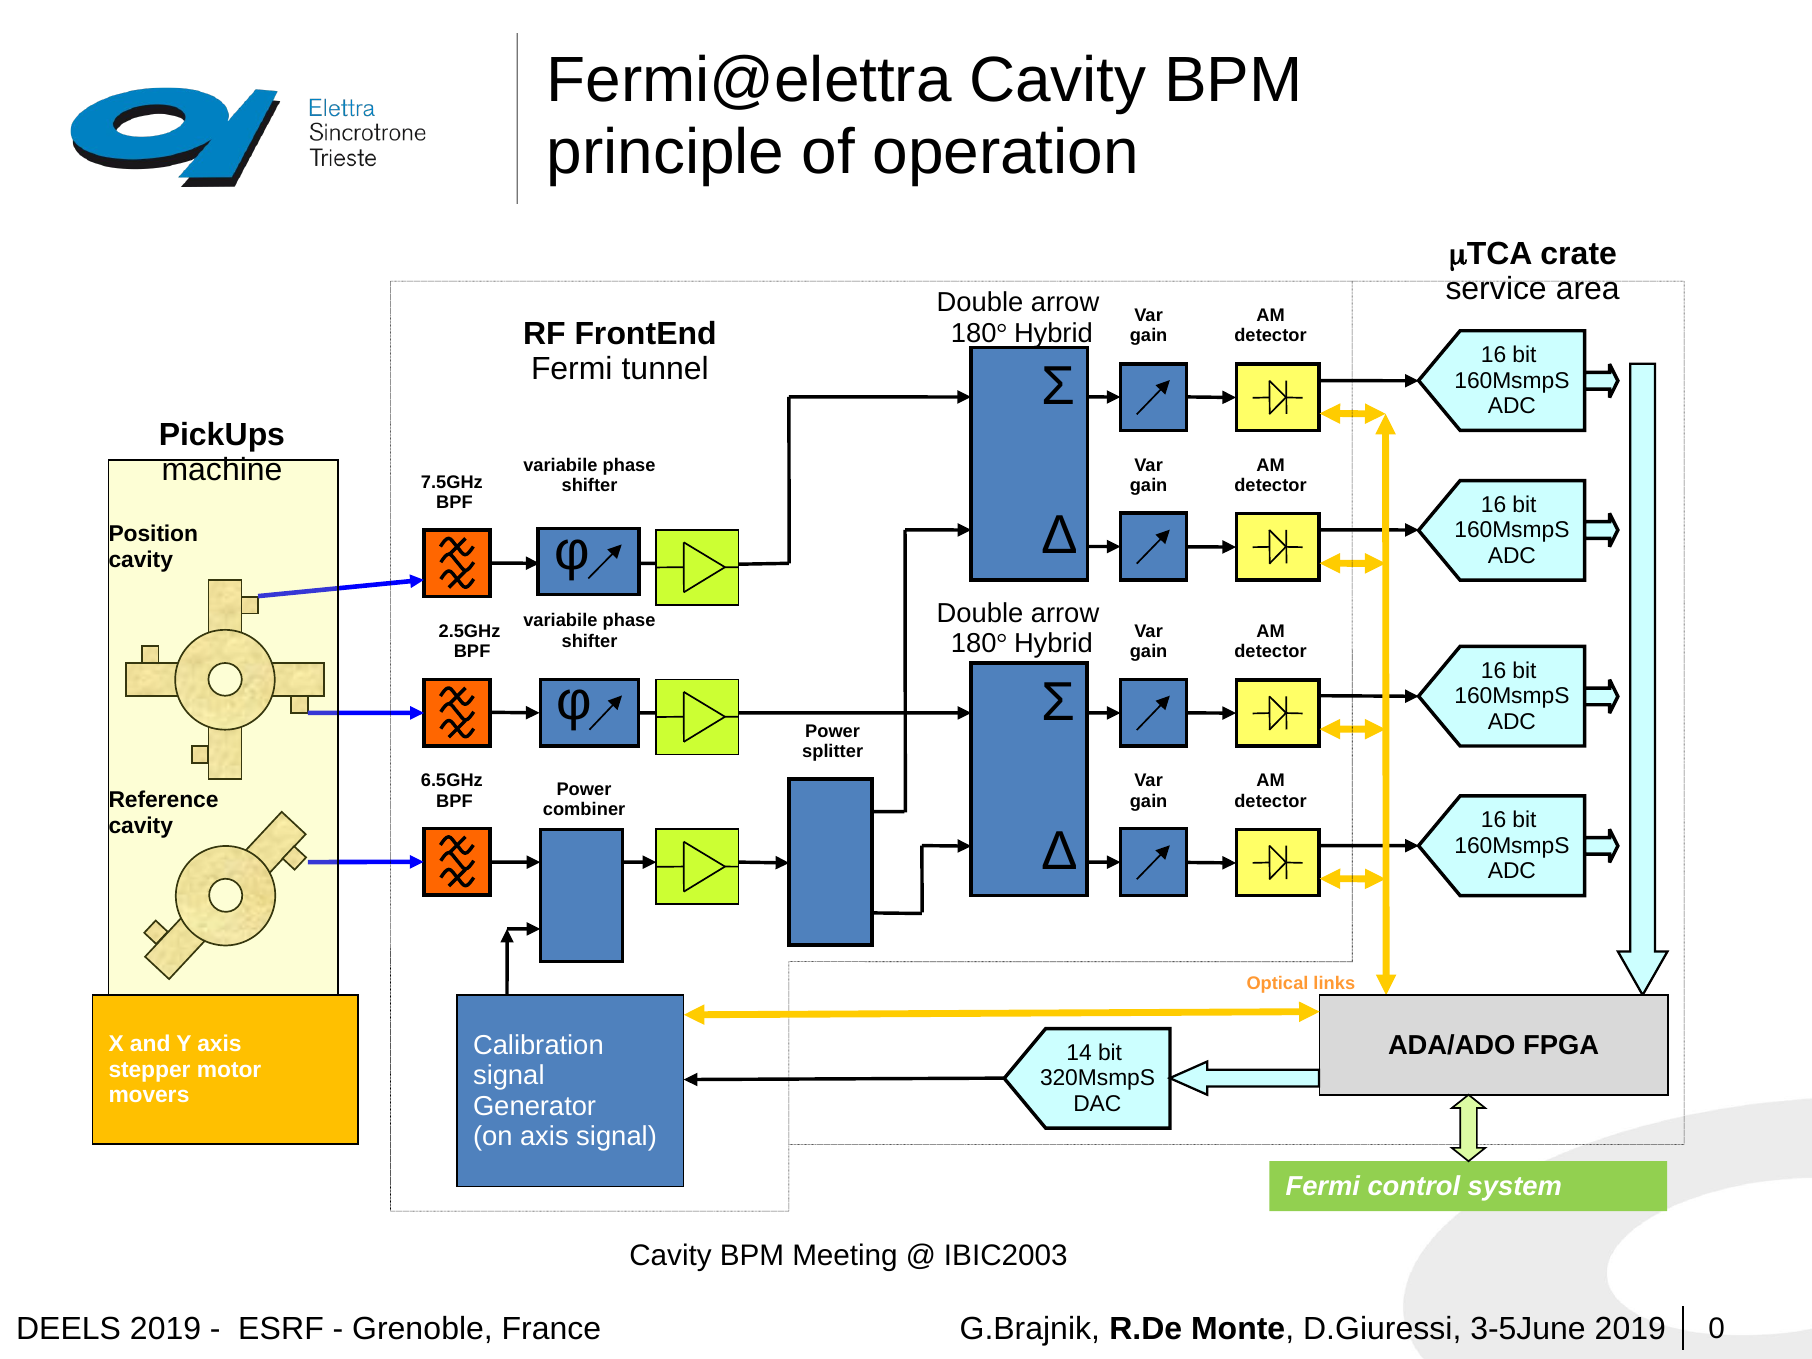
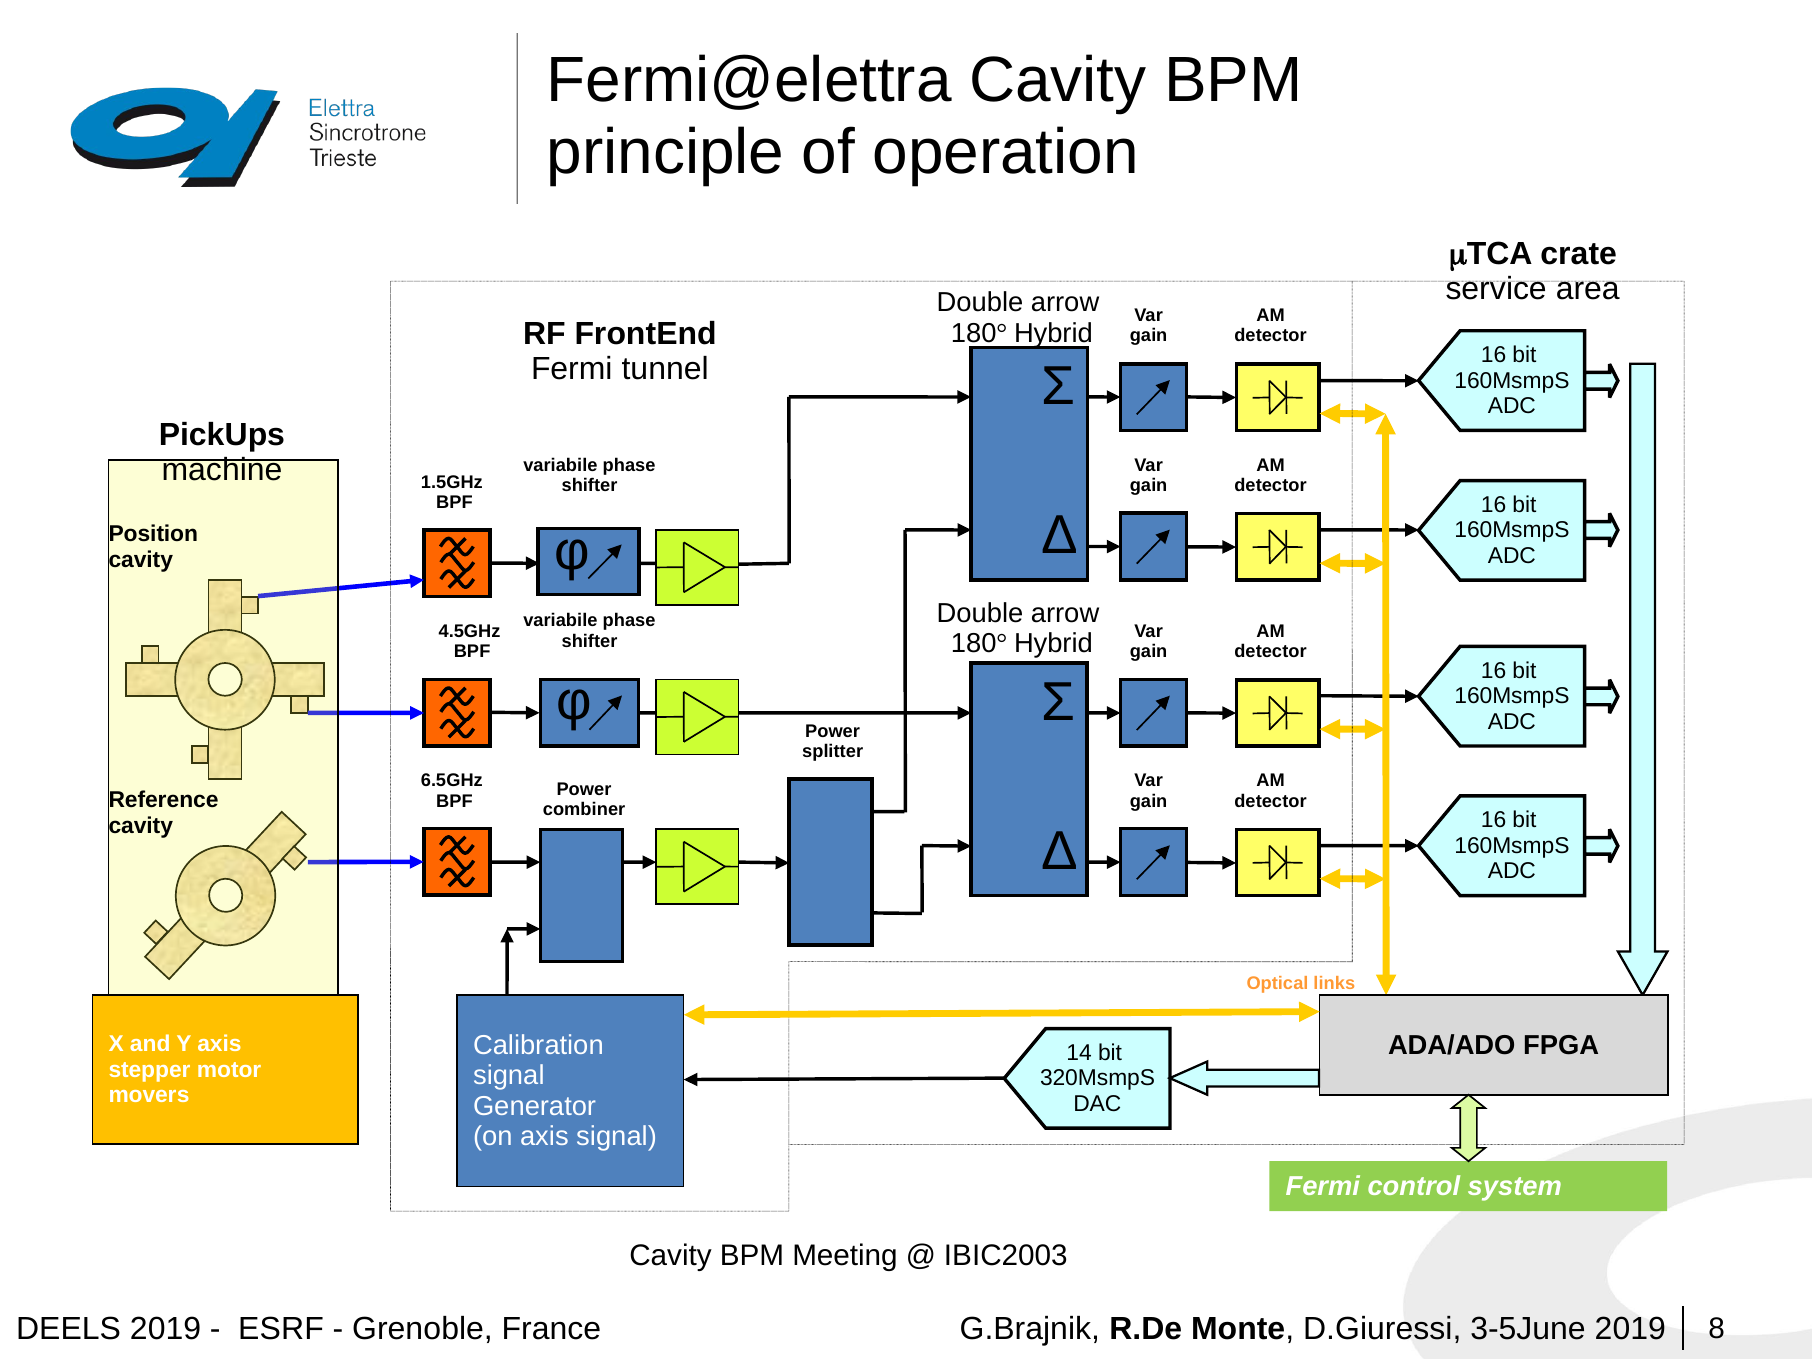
7.5GHz: 7.5GHz -> 1.5GHz
2.5GHz: 2.5GHz -> 4.5GHz
0: 0 -> 8
